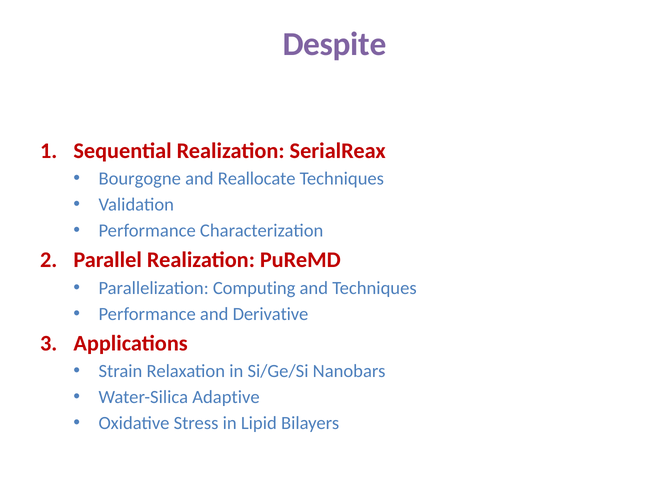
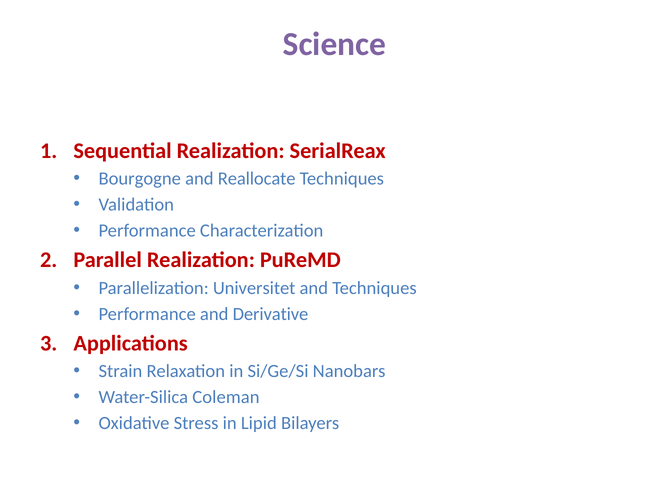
Despite: Despite -> Science
Computing: Computing -> Universitet
Adaptive: Adaptive -> Coleman
